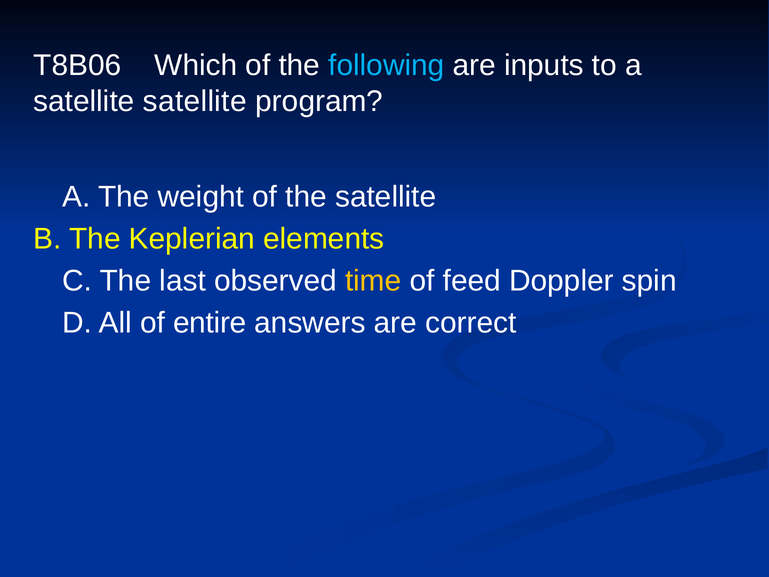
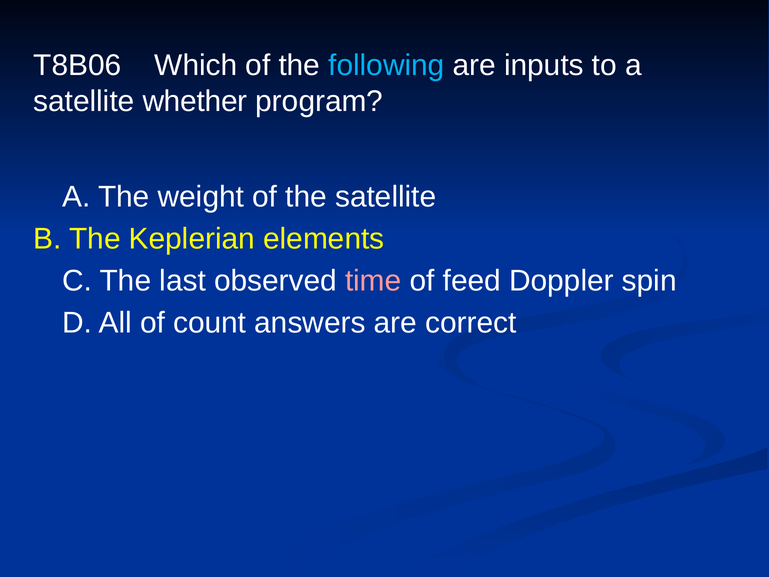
satellite satellite: satellite -> whether
time colour: yellow -> pink
entire: entire -> count
